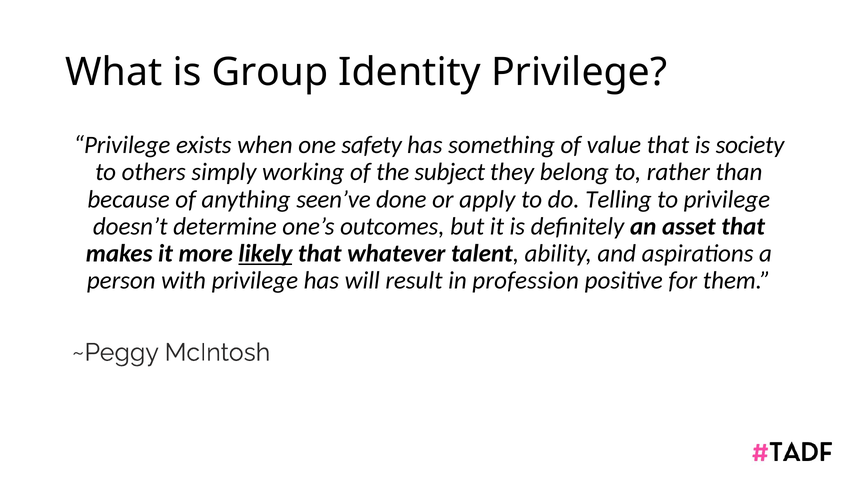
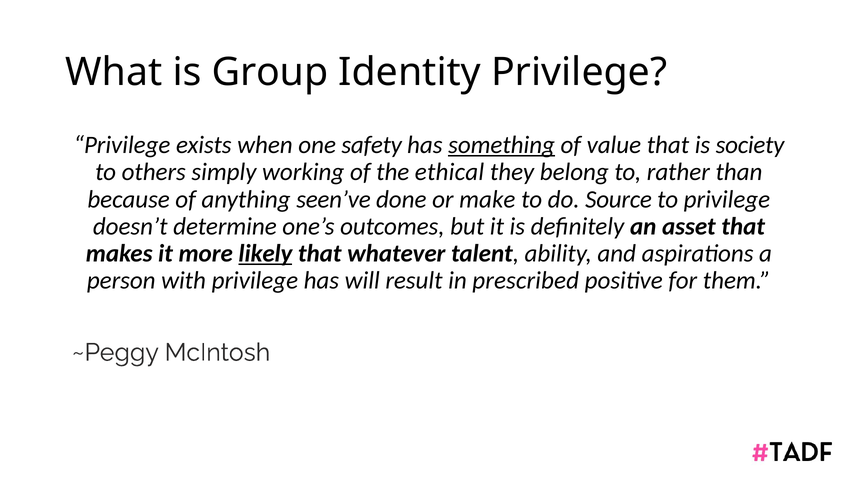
something underline: none -> present
subject: subject -> ethical
apply: apply -> make
Telling: Telling -> Source
profession: profession -> prescribed
